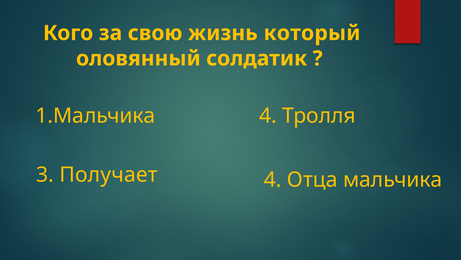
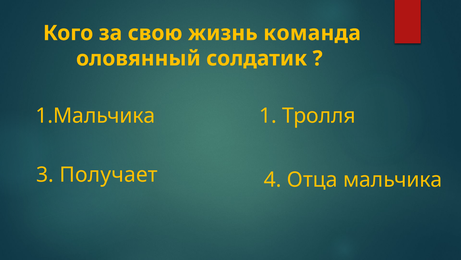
который: который -> команда
1.Мальчика 4: 4 -> 1
